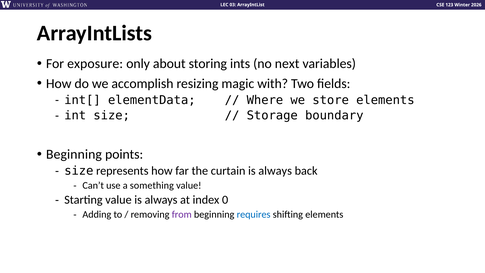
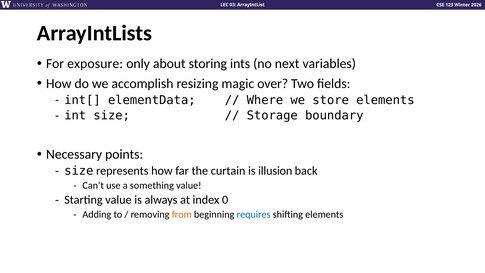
with: with -> over
Beginning at (74, 154): Beginning -> Necessary
curtain is always: always -> illusion
from colour: purple -> orange
